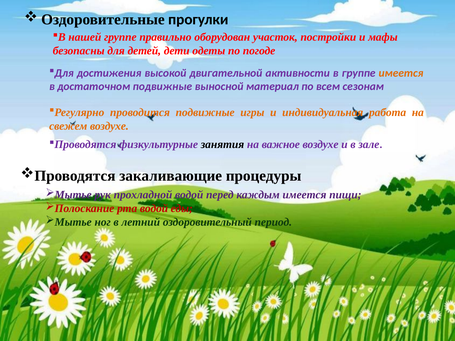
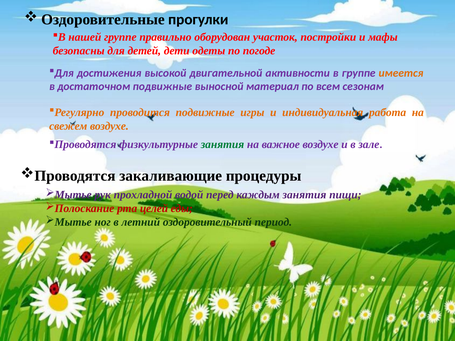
занятия at (222, 145) colour: black -> green
каждым имеется: имеется -> занятия
рта водой: водой -> целей
